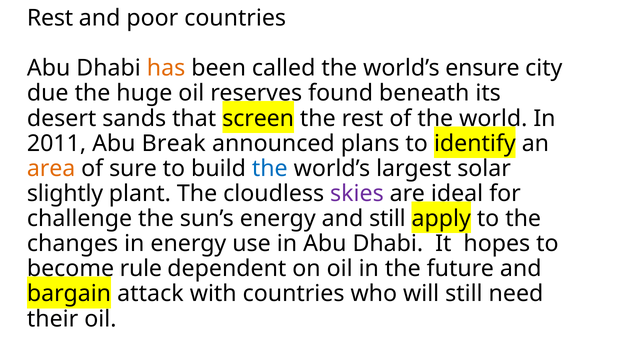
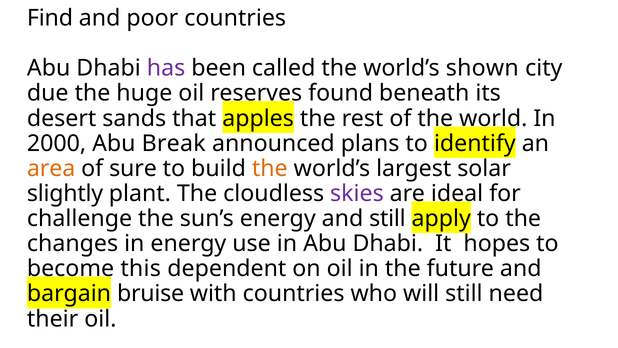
Rest at (50, 18): Rest -> Find
has colour: orange -> purple
ensure: ensure -> shown
screen: screen -> apples
2011: 2011 -> 2000
the at (270, 168) colour: blue -> orange
rule: rule -> this
attack: attack -> bruise
